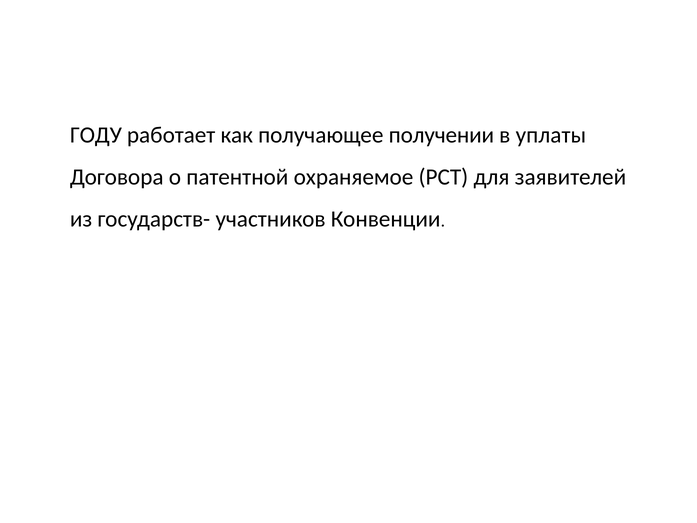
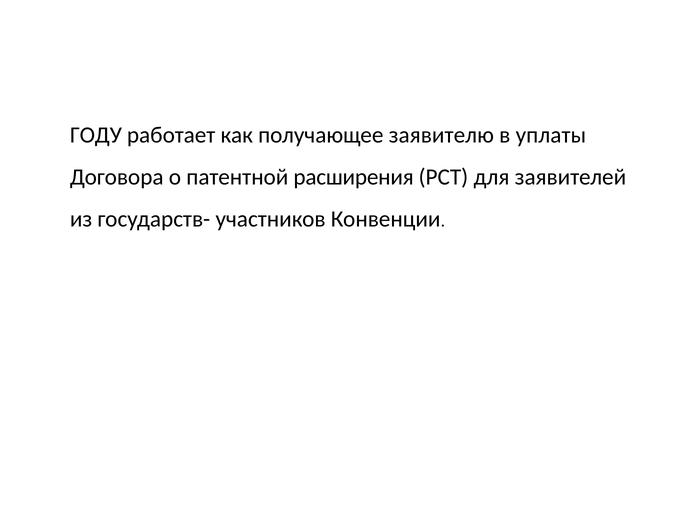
получении: получении -> заявителю
охраняемое: охраняемое -> расширения
